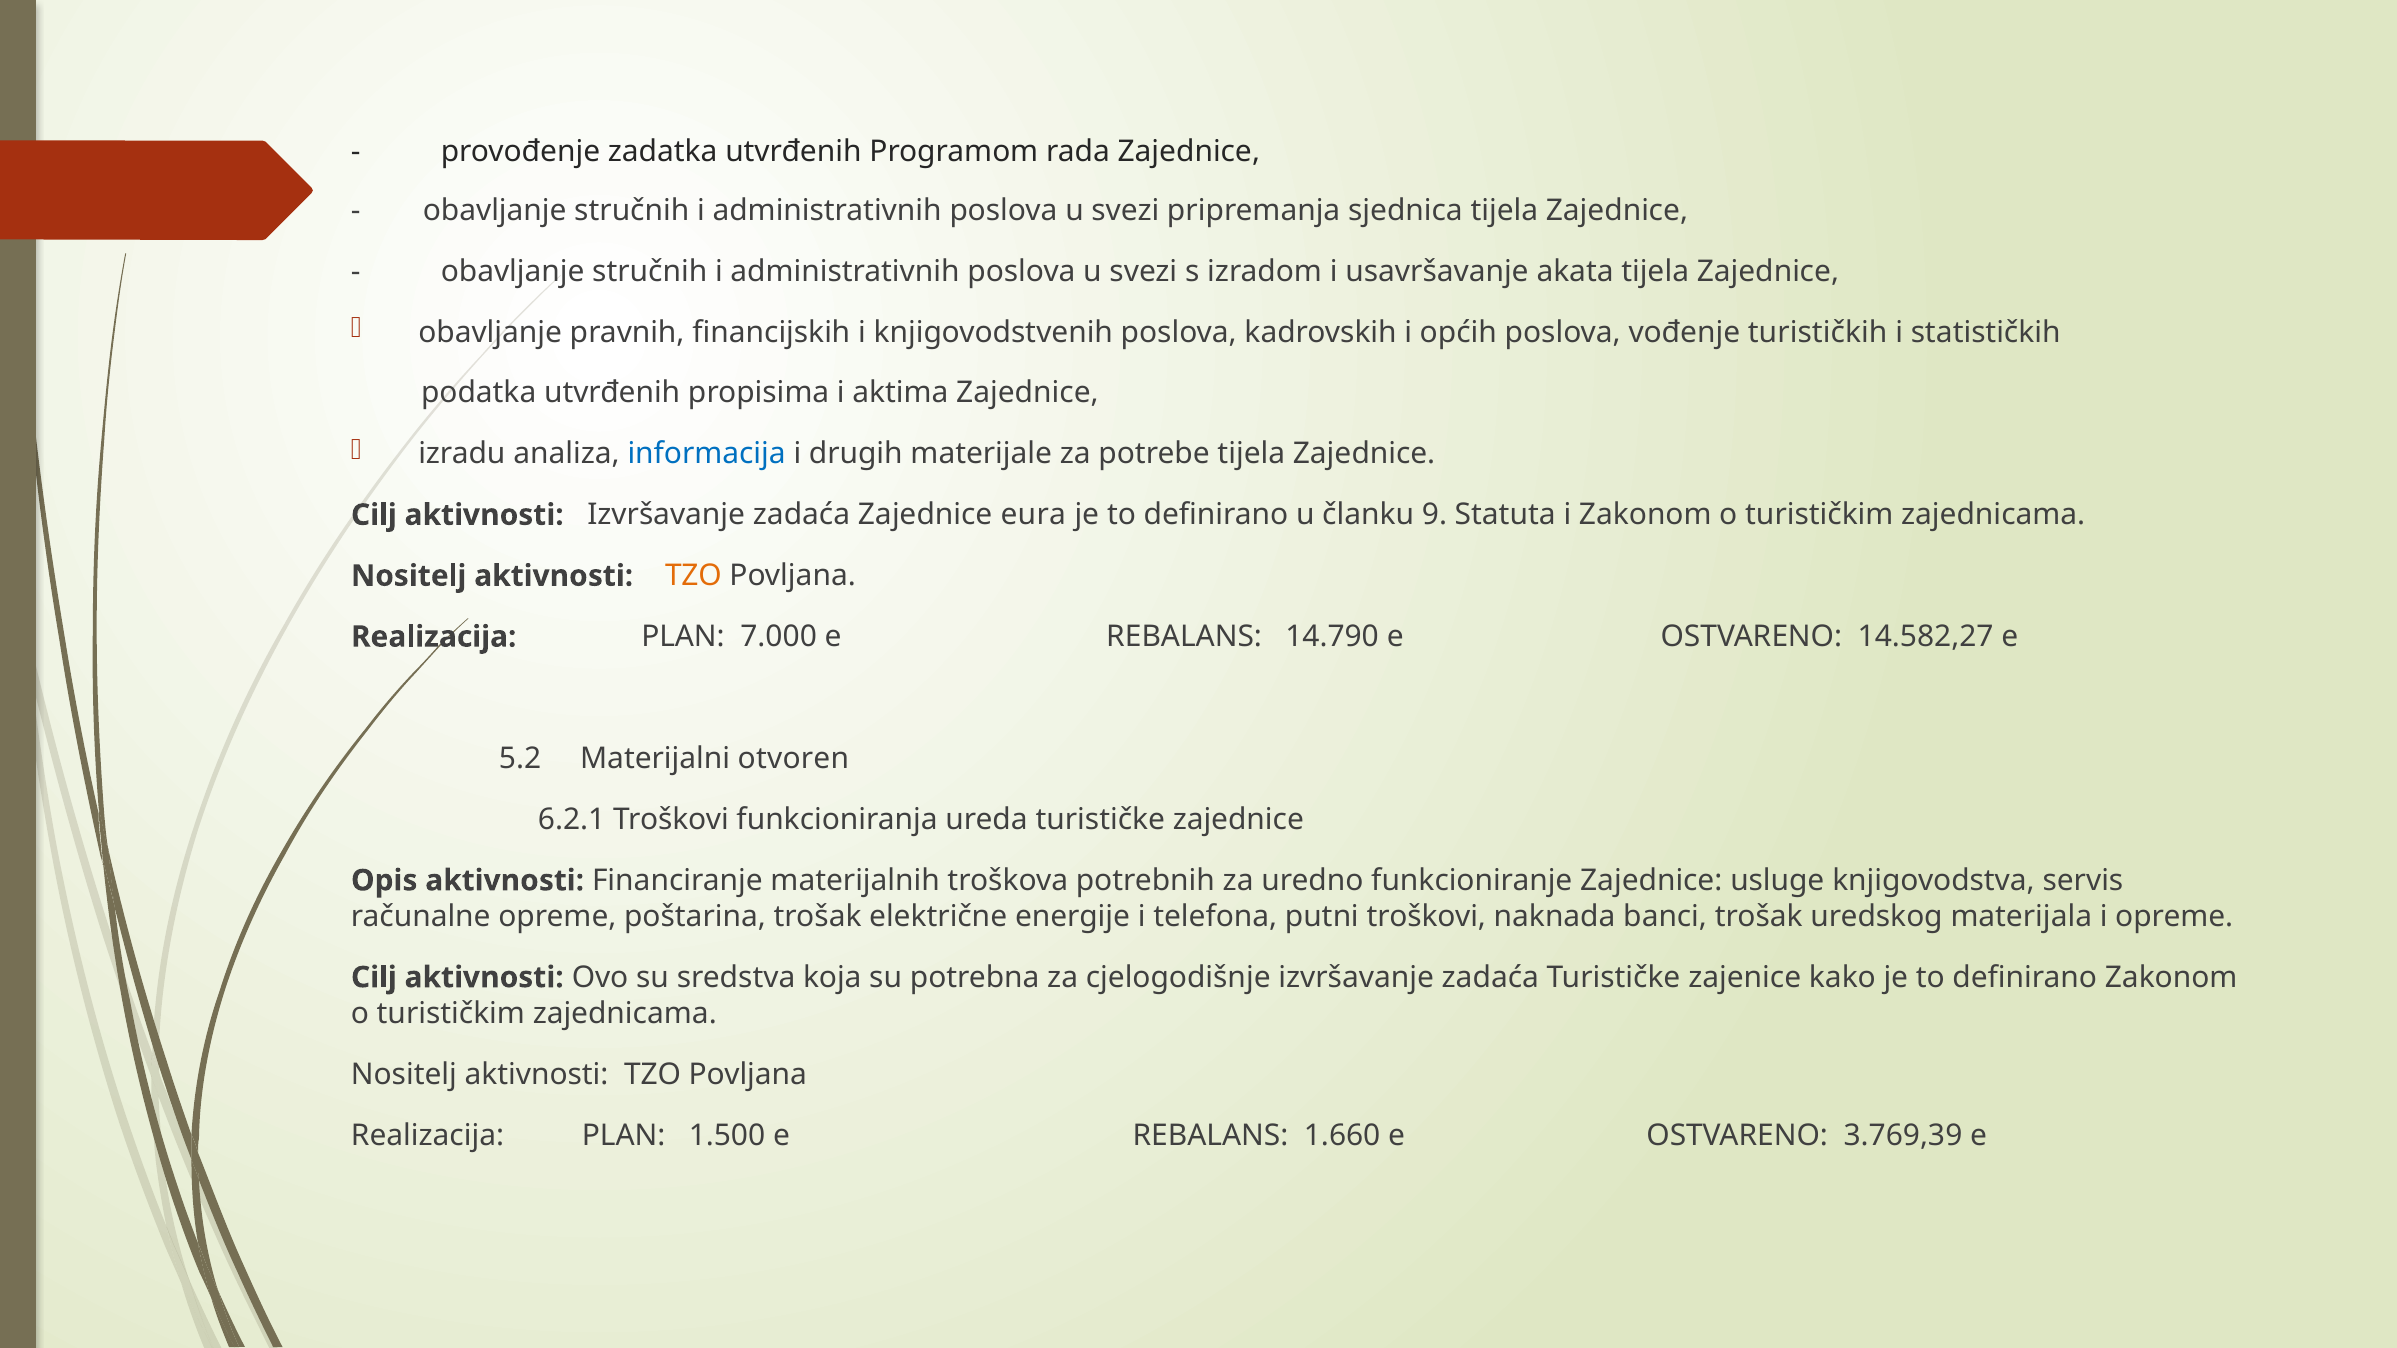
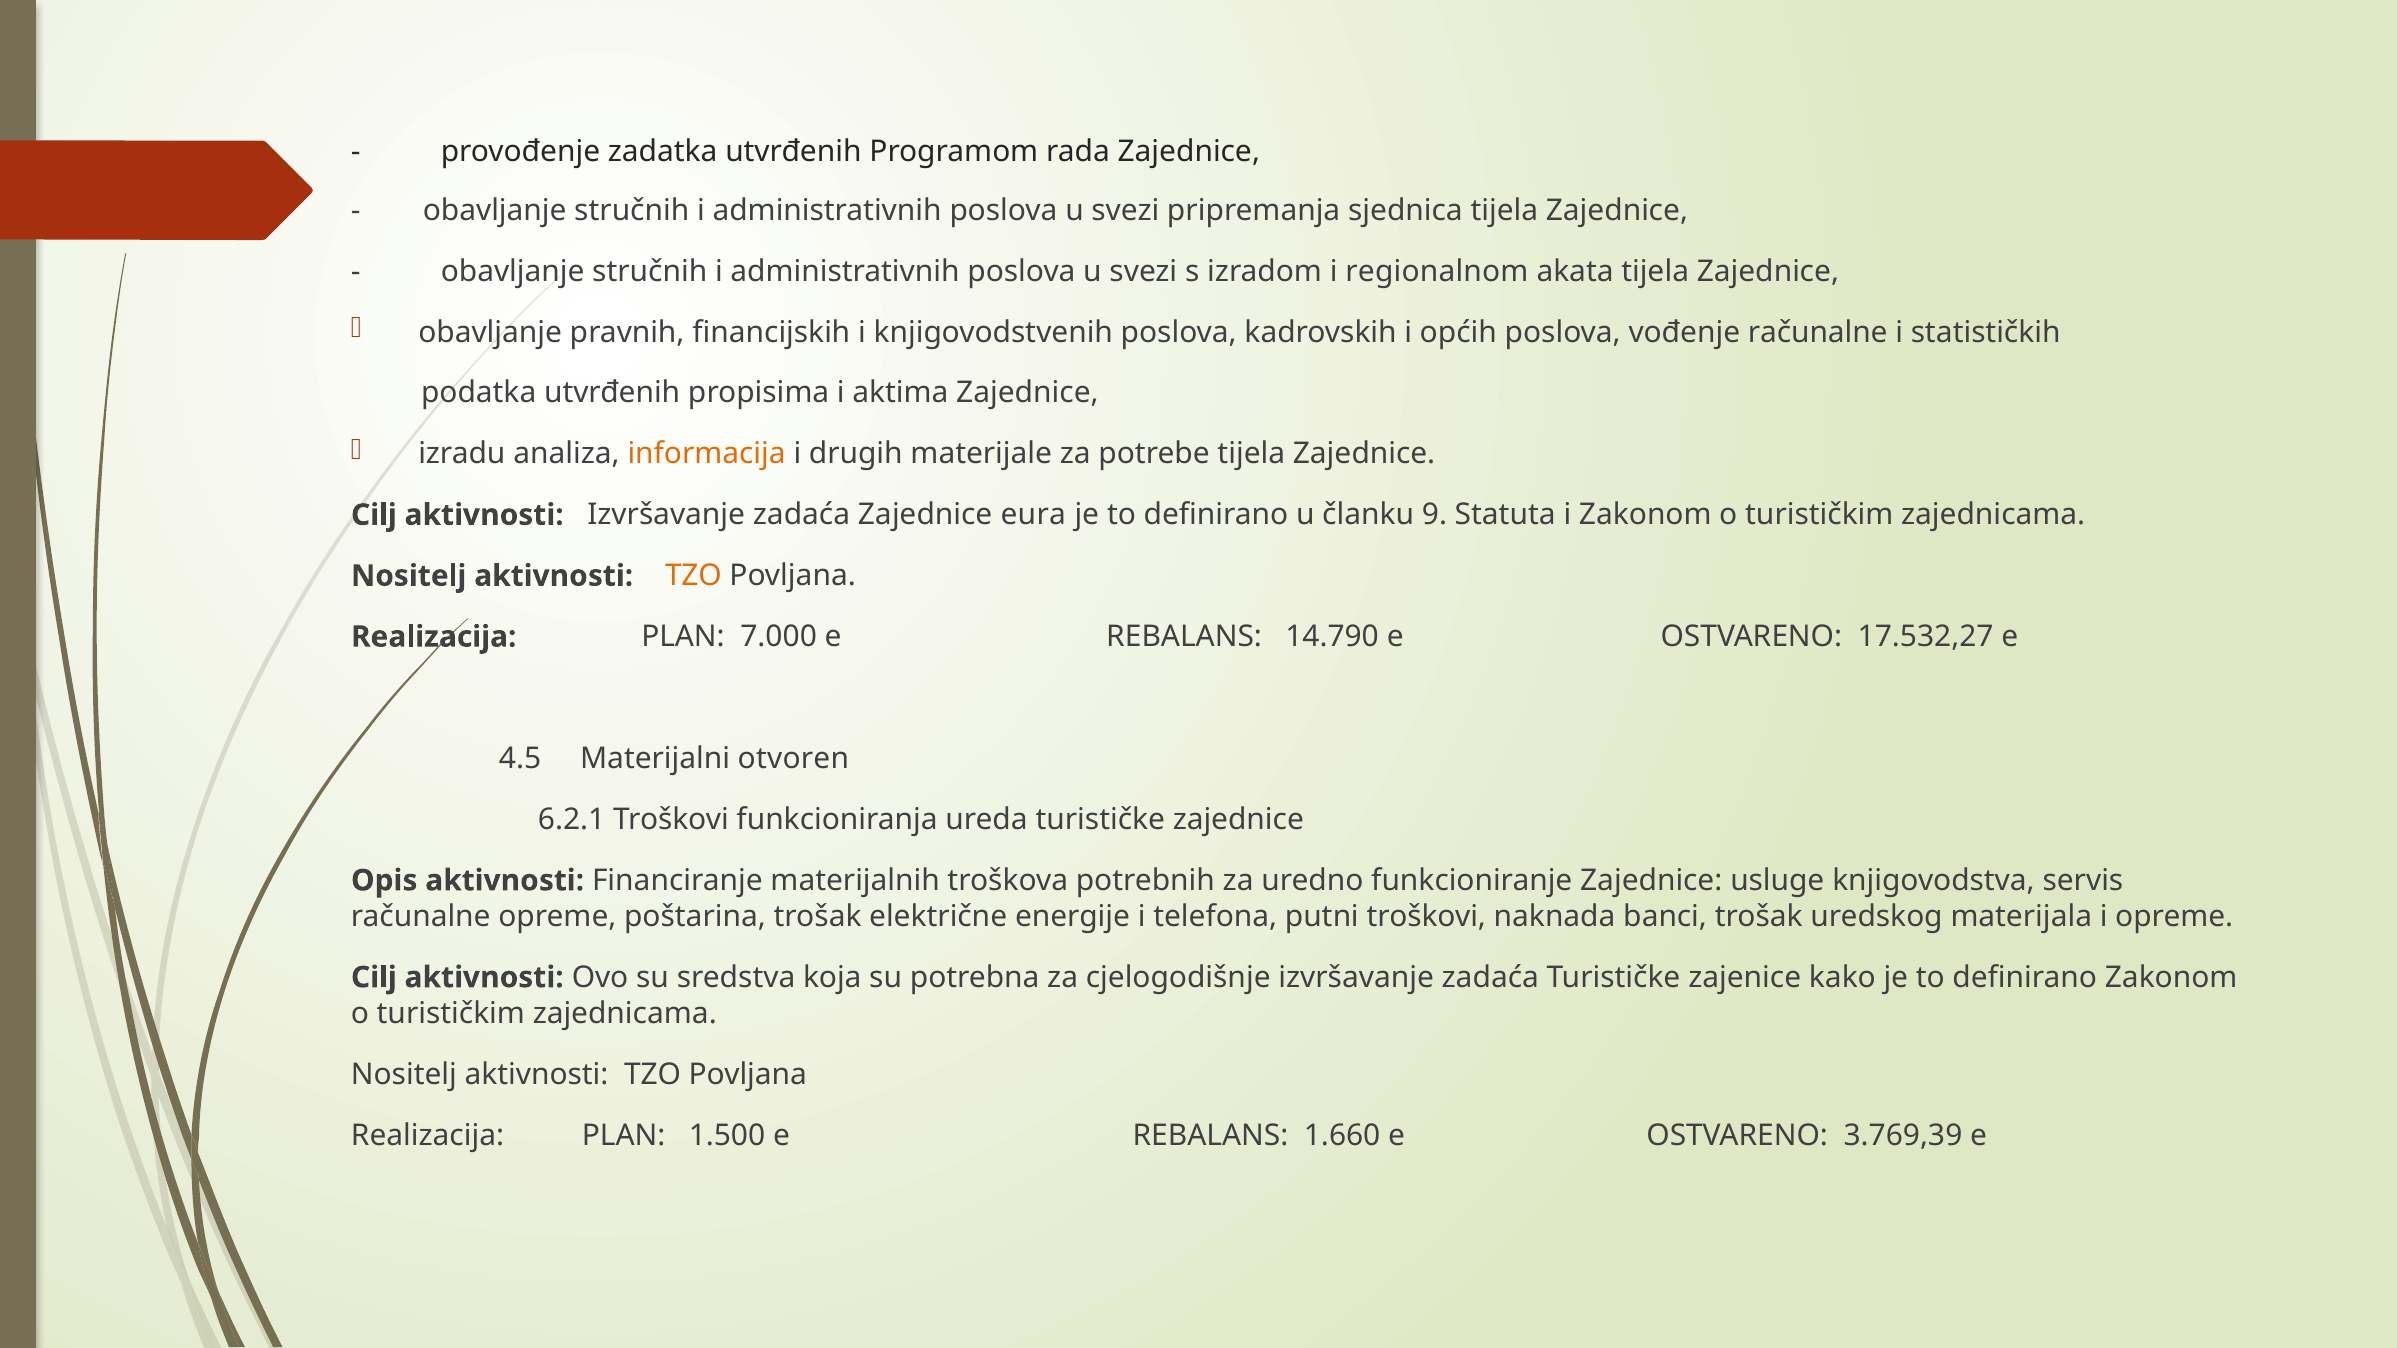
usavršavanje: usavršavanje -> regionalnom
vođenje turističkih: turističkih -> računalne
informacija colour: blue -> orange
14.582,27: 14.582,27 -> 17.532,27
5.2: 5.2 -> 4.5
